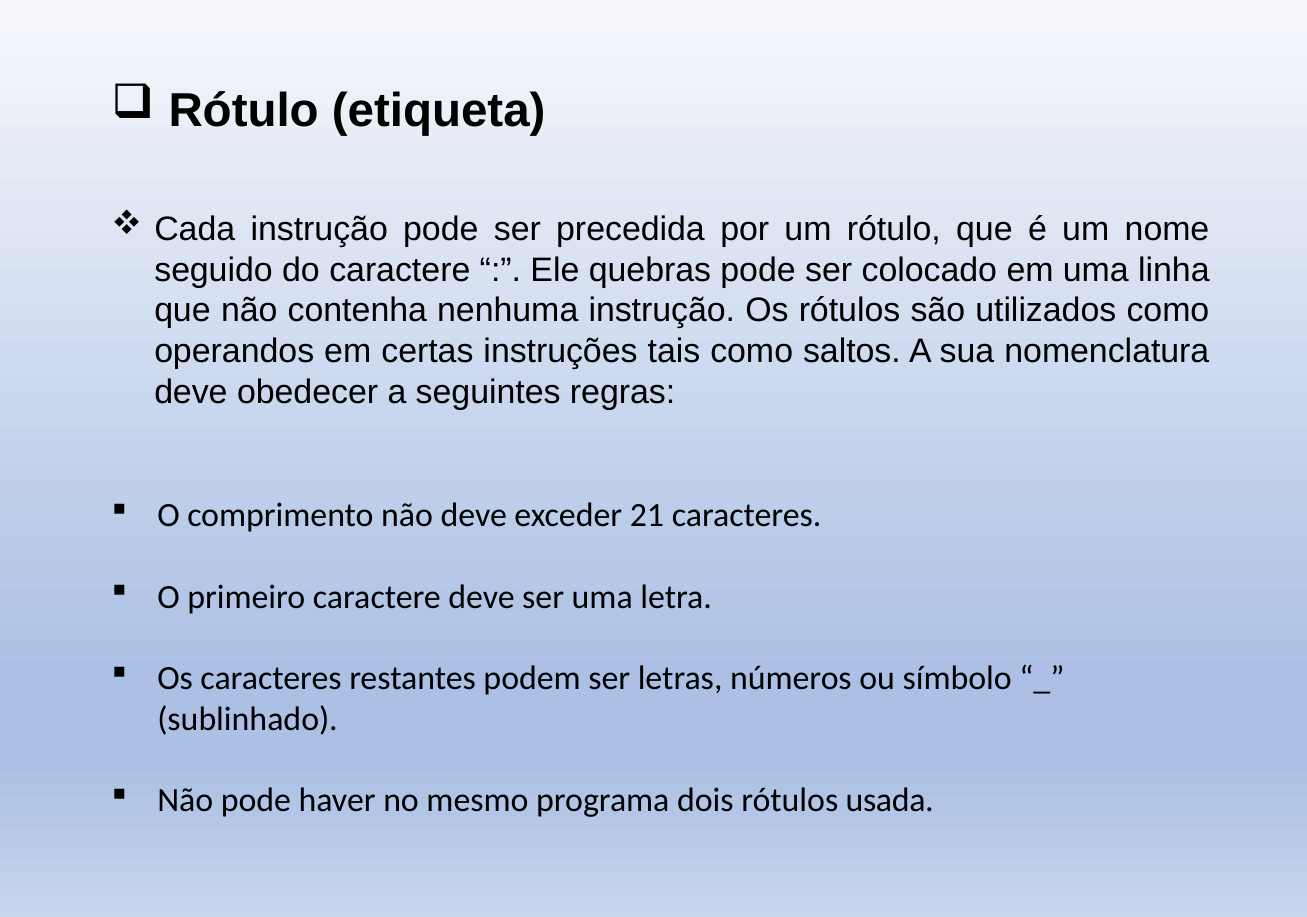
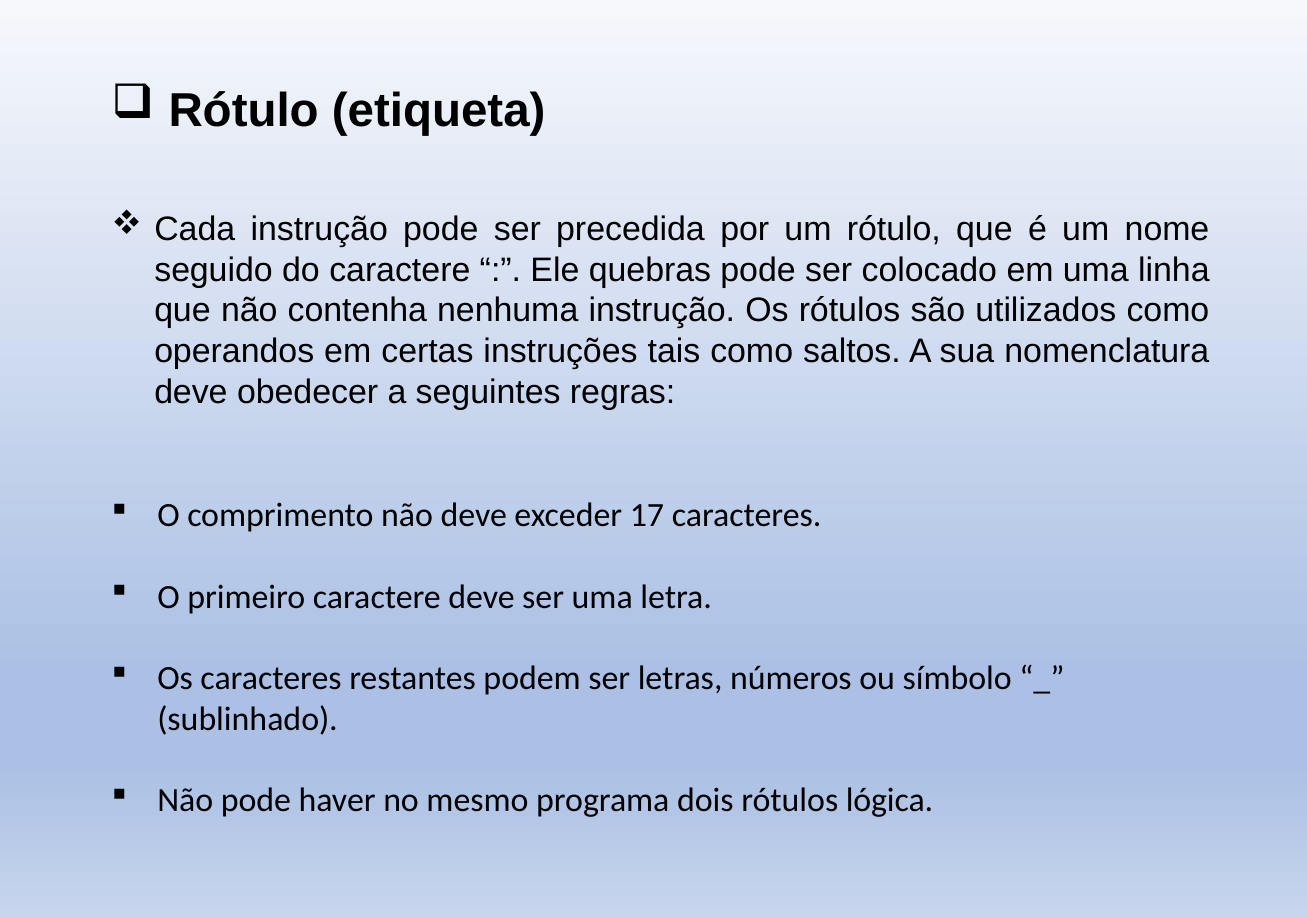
21: 21 -> 17
usada: usada -> lógica
